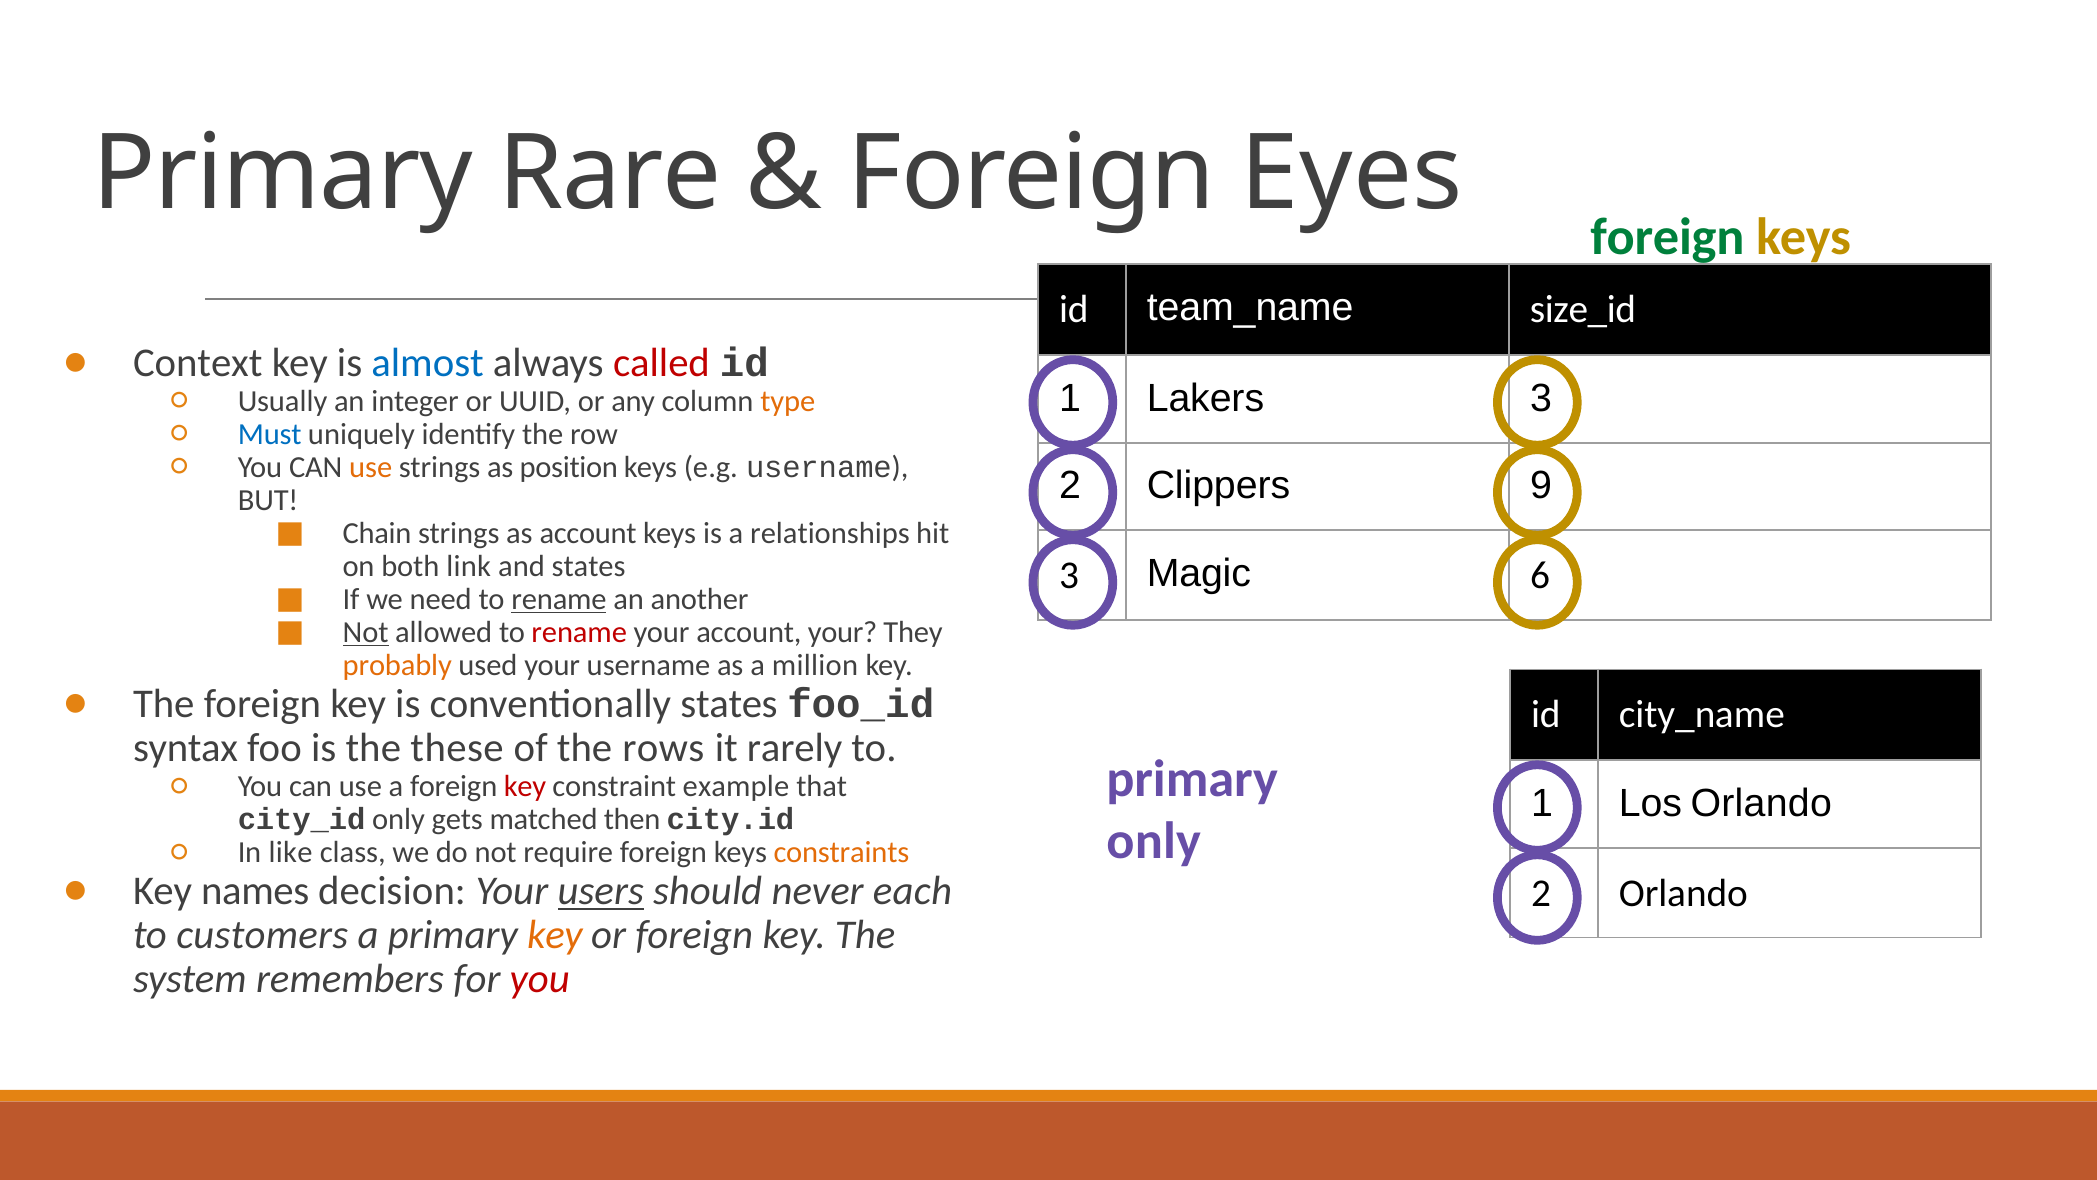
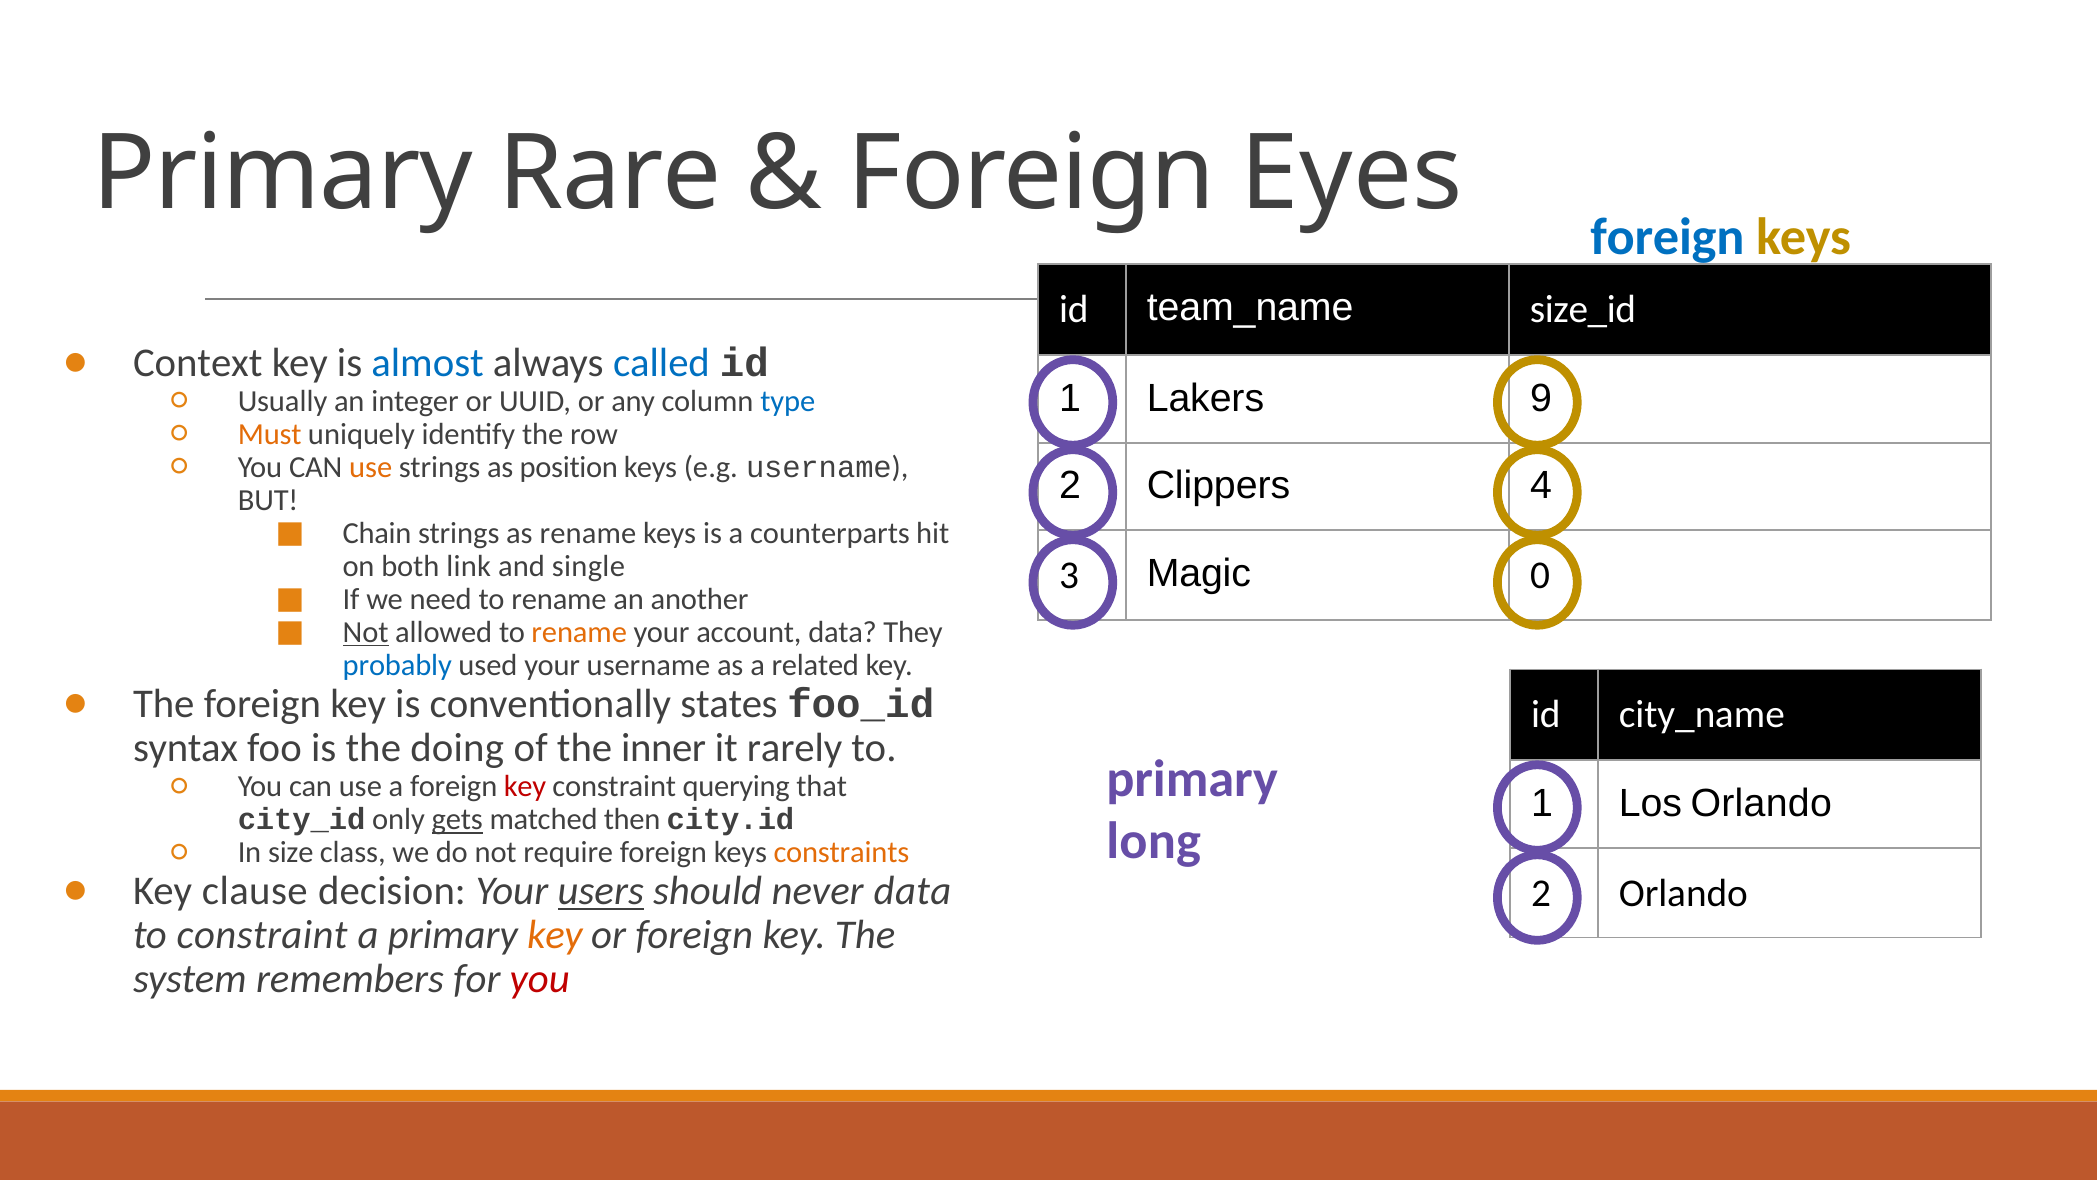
foreign at (1667, 237) colour: green -> blue
called colour: red -> blue
Lakers 3: 3 -> 9
type colour: orange -> blue
Must colour: blue -> orange
9: 9 -> 4
as account: account -> rename
relationships: relationships -> counterparts
and states: states -> single
6: 6 -> 0
rename at (559, 599) underline: present -> none
rename at (579, 632) colour: red -> orange
account your: your -> data
probably colour: orange -> blue
million: million -> related
these: these -> doing
rows: rows -> inner
example: example -> querying
gets underline: none -> present
only at (1154, 841): only -> long
like: like -> size
names: names -> clause
never each: each -> data
to customers: customers -> constraint
